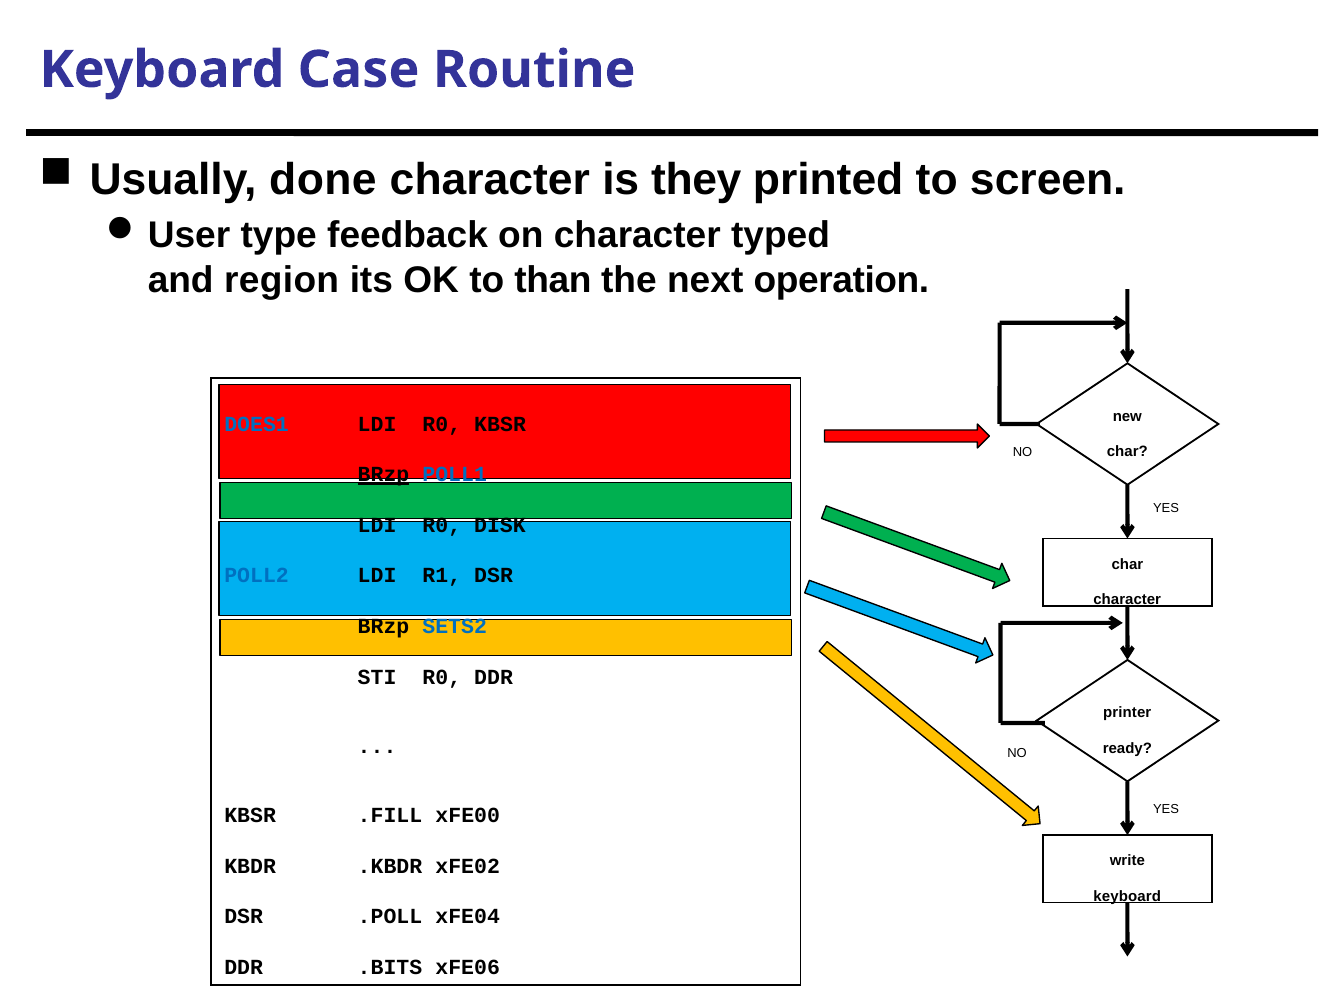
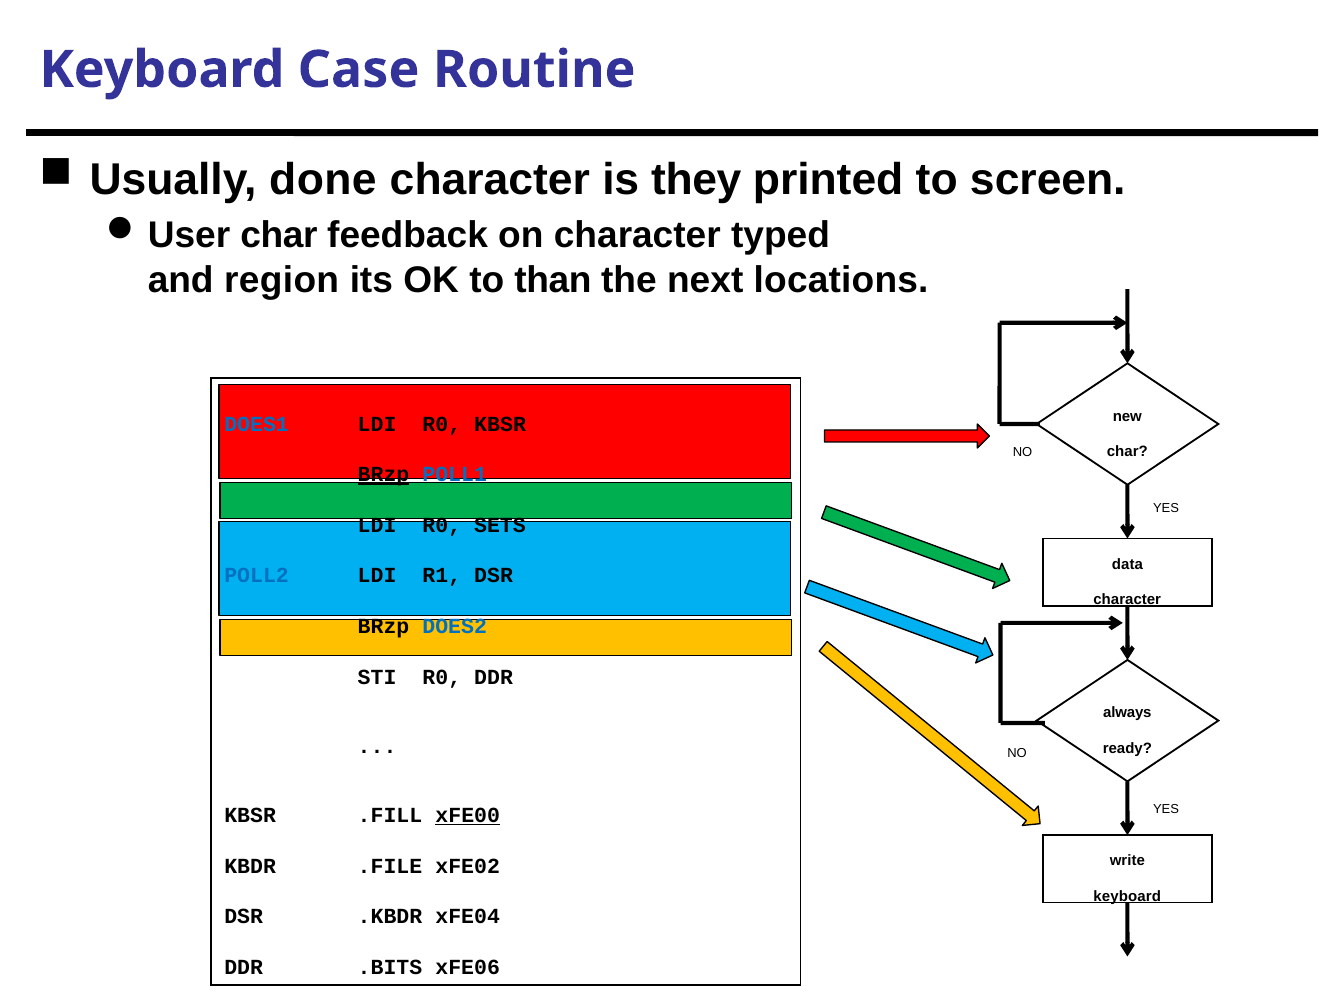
type at (279, 235): type -> char
operation: operation -> locations
DISK: DISK -> SETS
char at (1127, 564): char -> data
SETS2: SETS2 -> DOES2
printer: printer -> always
xFE00 underline: none -> present
.KBDR: .KBDR -> .FILE
.POLL: .POLL -> .KBDR
